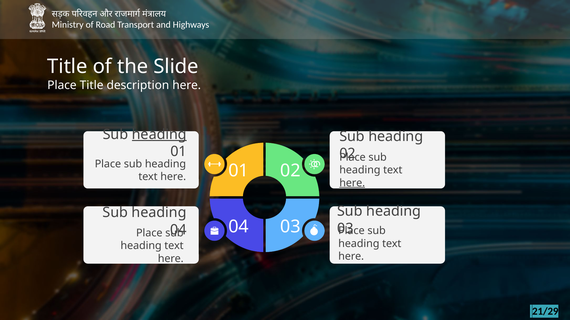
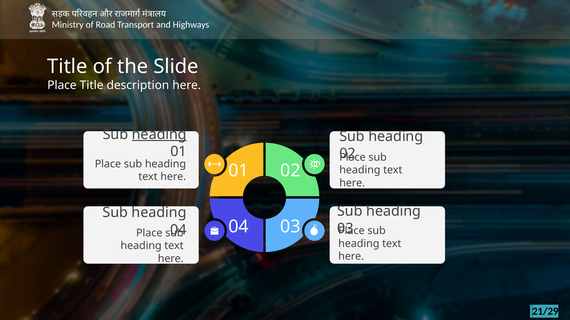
here at (352, 183) underline: present -> none
